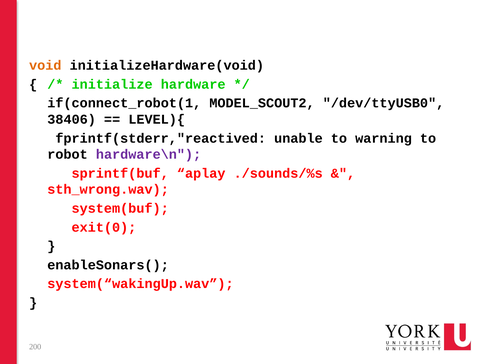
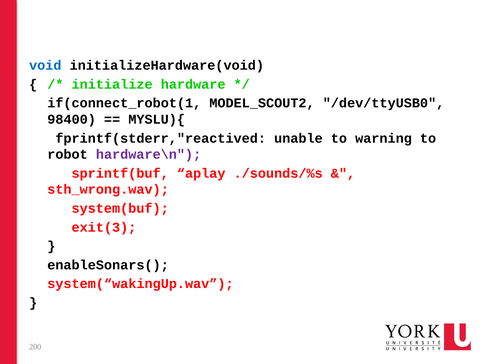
void colour: orange -> blue
38406: 38406 -> 98400
LEVEL){: LEVEL){ -> MYSLU){
exit(0: exit(0 -> exit(3
